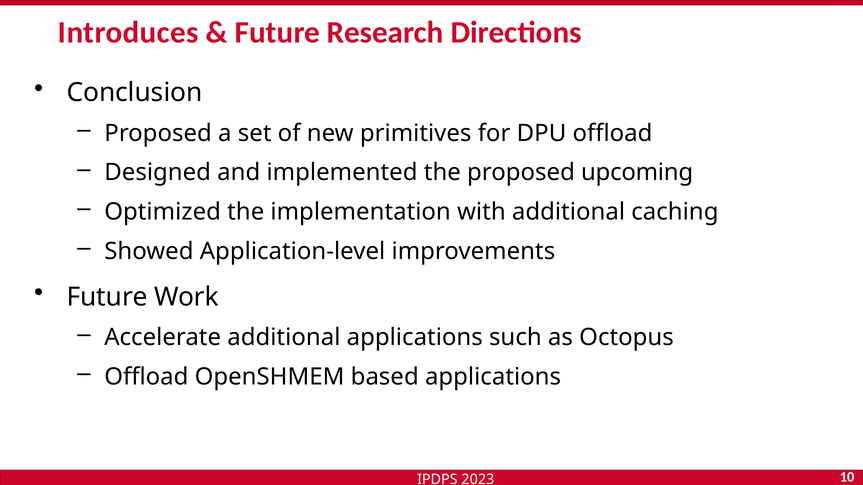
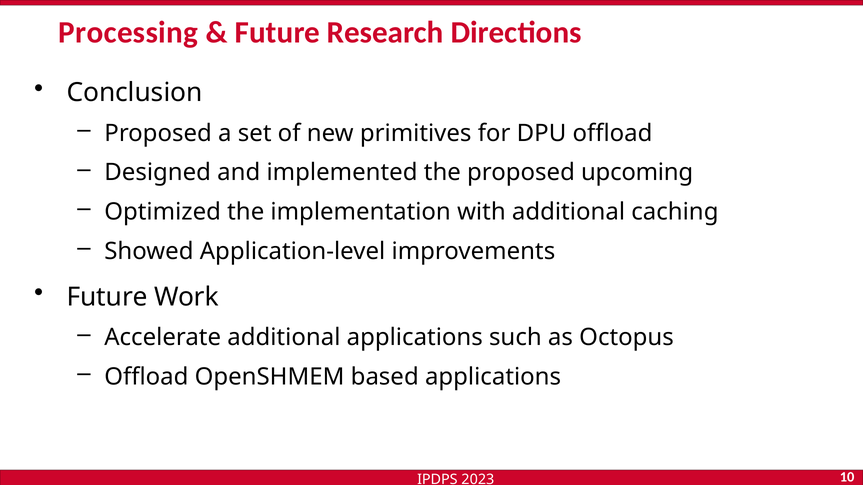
Introduces: Introduces -> Processing
